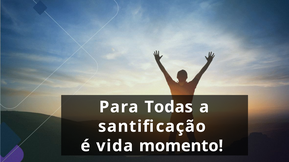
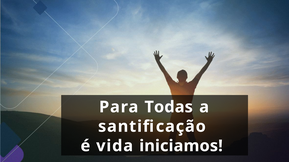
momento: momento -> iniciamos
